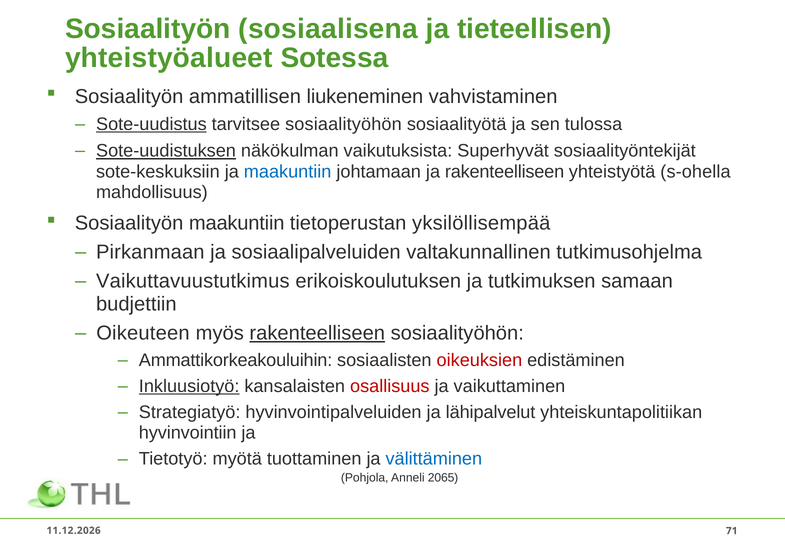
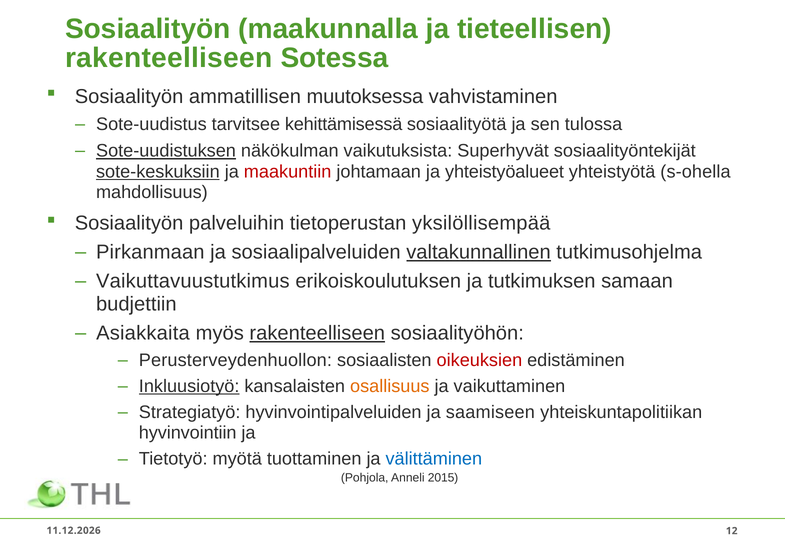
sosiaalisena: sosiaalisena -> maakunnalla
yhteistyöalueet at (169, 58): yhteistyöalueet -> rakenteelliseen
liukeneminen: liukeneminen -> muutoksessa
Sote-uudistus underline: present -> none
tarvitsee sosiaalityöhön: sosiaalityöhön -> kehittämisessä
sote-keskuksiin underline: none -> present
maakuntiin at (288, 172) colour: blue -> red
ja rakenteelliseen: rakenteelliseen -> yhteistyöalueet
Sosiaalityön maakuntiin: maakuntiin -> palveluihin
valtakunnallinen underline: none -> present
Oikeuteen: Oikeuteen -> Asiakkaita
Ammattikorkeakouluihin: Ammattikorkeakouluihin -> Perusterveydenhuollon
osallisuus colour: red -> orange
lähipalvelut: lähipalvelut -> saamiseen
2065: 2065 -> 2015
71: 71 -> 12
